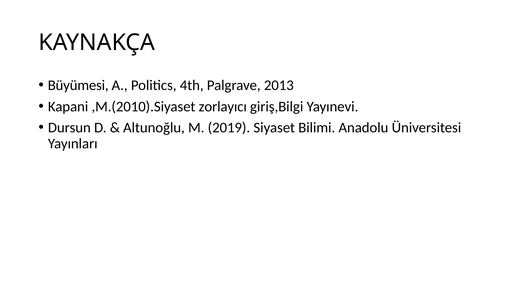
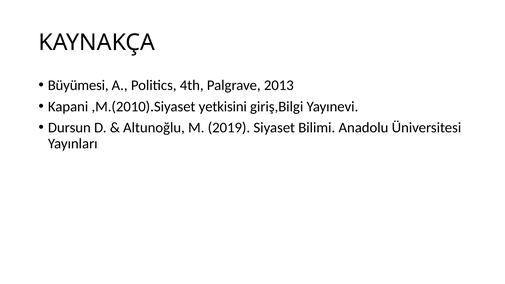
zorlayıcı: zorlayıcı -> yetkisini
